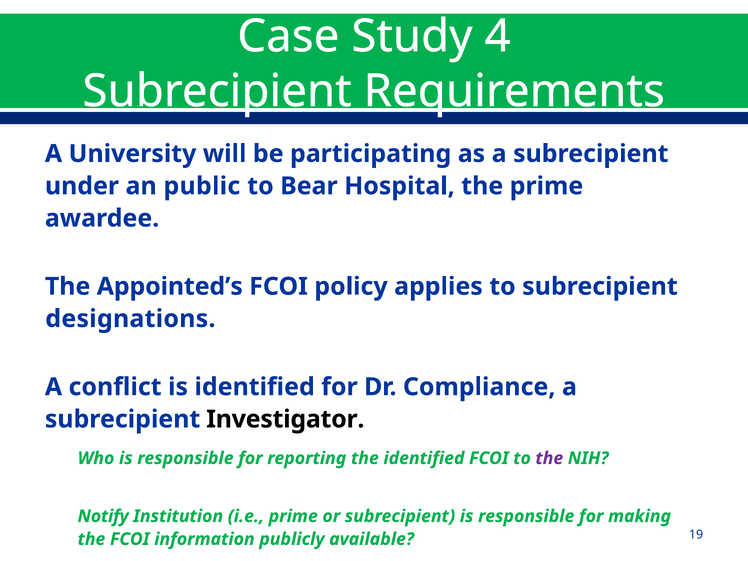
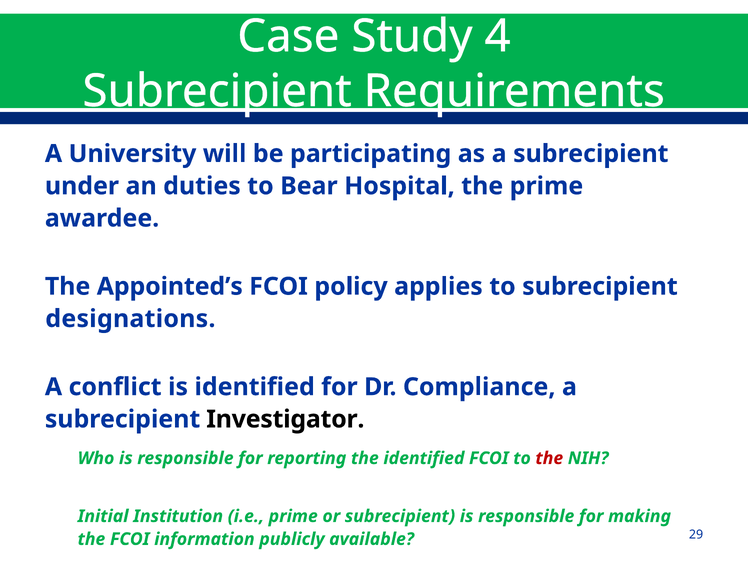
public: public -> duties
the at (549, 458) colour: purple -> red
Notify: Notify -> Initial
19: 19 -> 29
